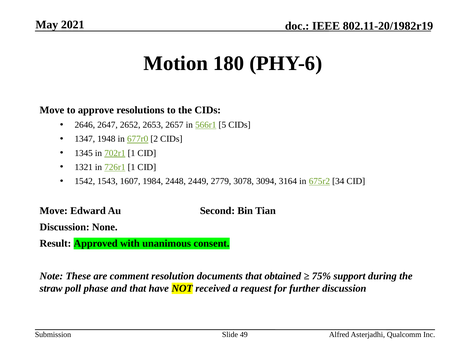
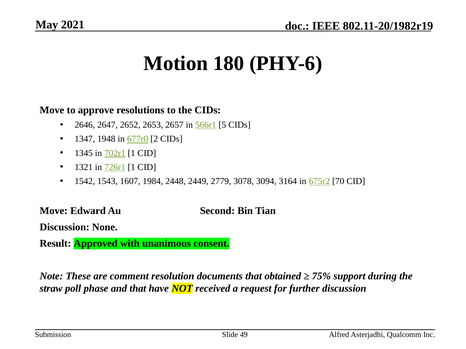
34: 34 -> 70
